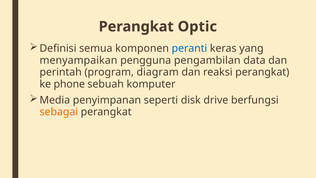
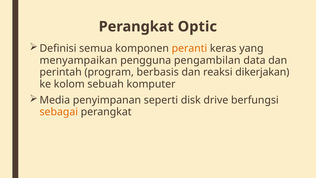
peranti colour: blue -> orange
diagram: diagram -> berbasis
reaksi perangkat: perangkat -> dikerjakan
phone: phone -> kolom
